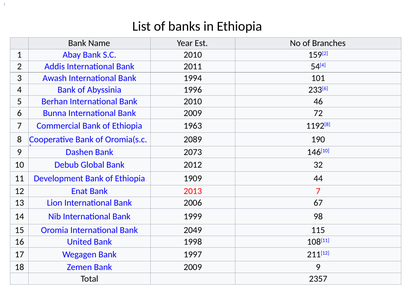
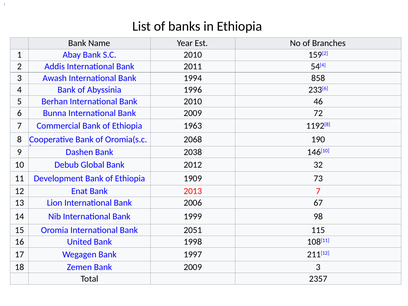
101: 101 -> 858
2089: 2089 -> 2068
2073: 2073 -> 2038
44: 44 -> 73
2049: 2049 -> 2051
2009 9: 9 -> 3
